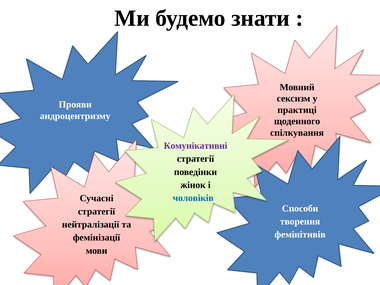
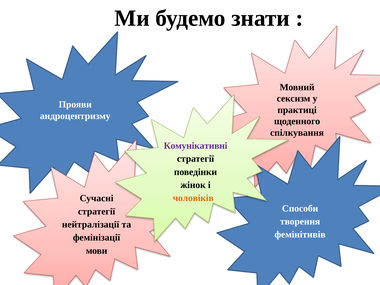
чоловіків colour: blue -> orange
